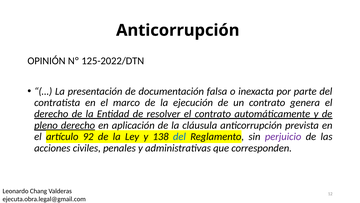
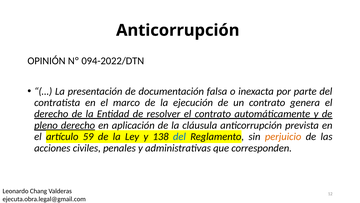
125-2022/DTN: 125-2022/DTN -> 094-2022/DTN
92: 92 -> 59
perjuicio colour: purple -> orange
